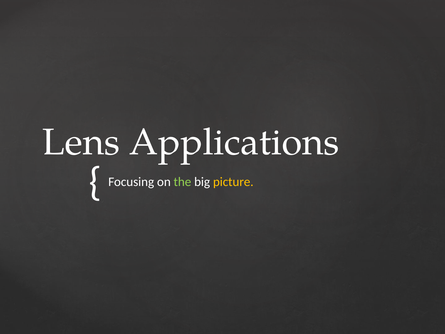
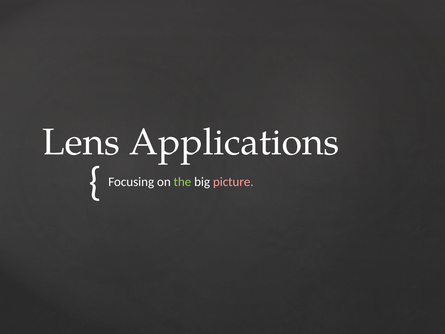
picture colour: yellow -> pink
